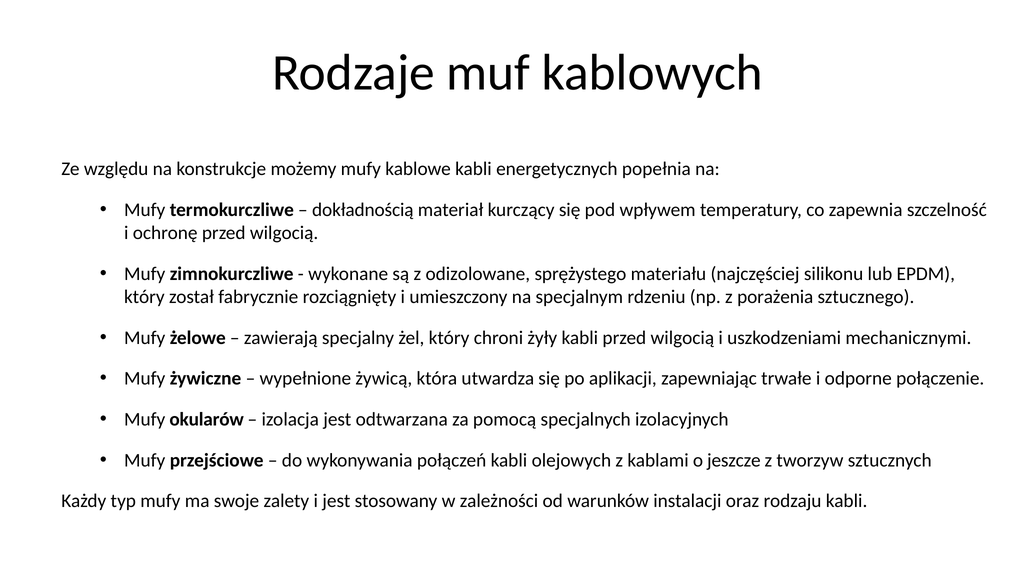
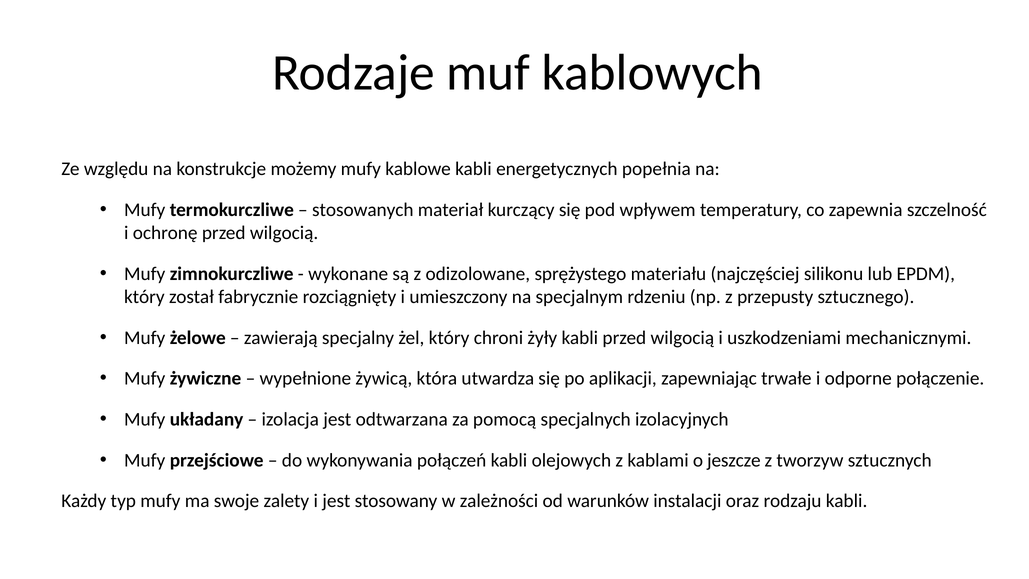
dokładnością: dokładnością -> stosowanych
porażenia: porażenia -> przepusty
okularów: okularów -> układany
